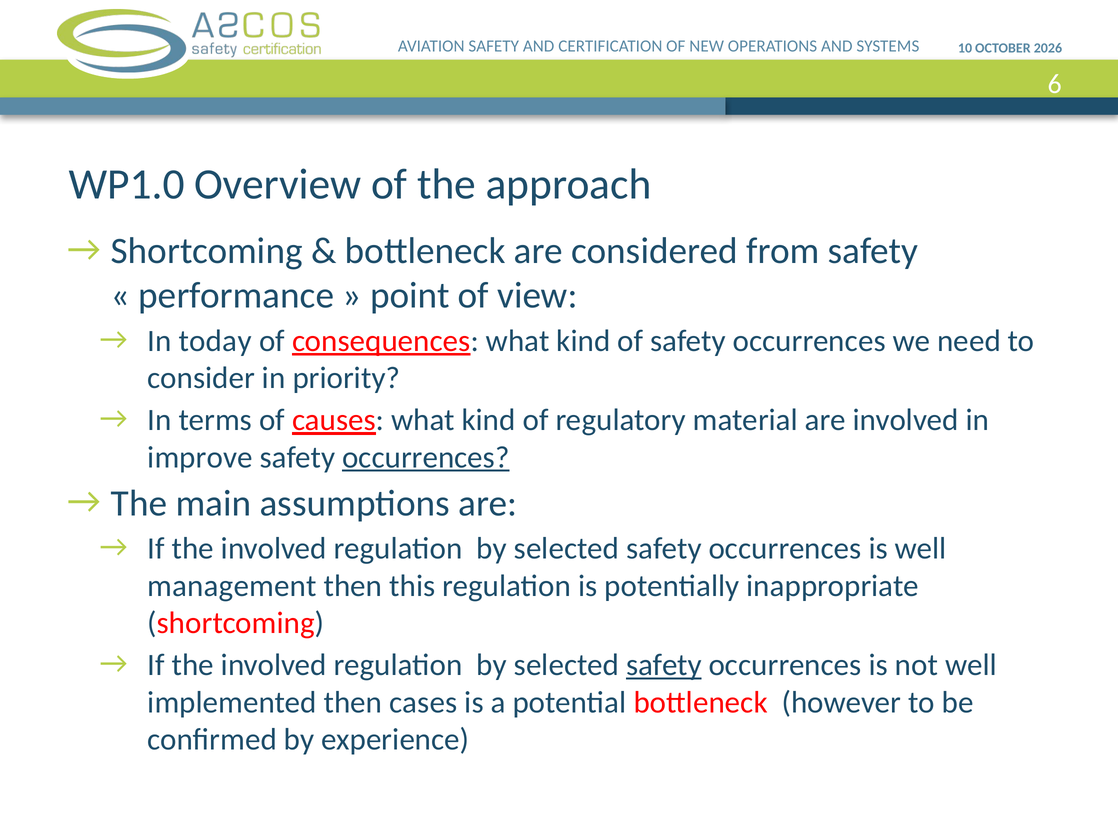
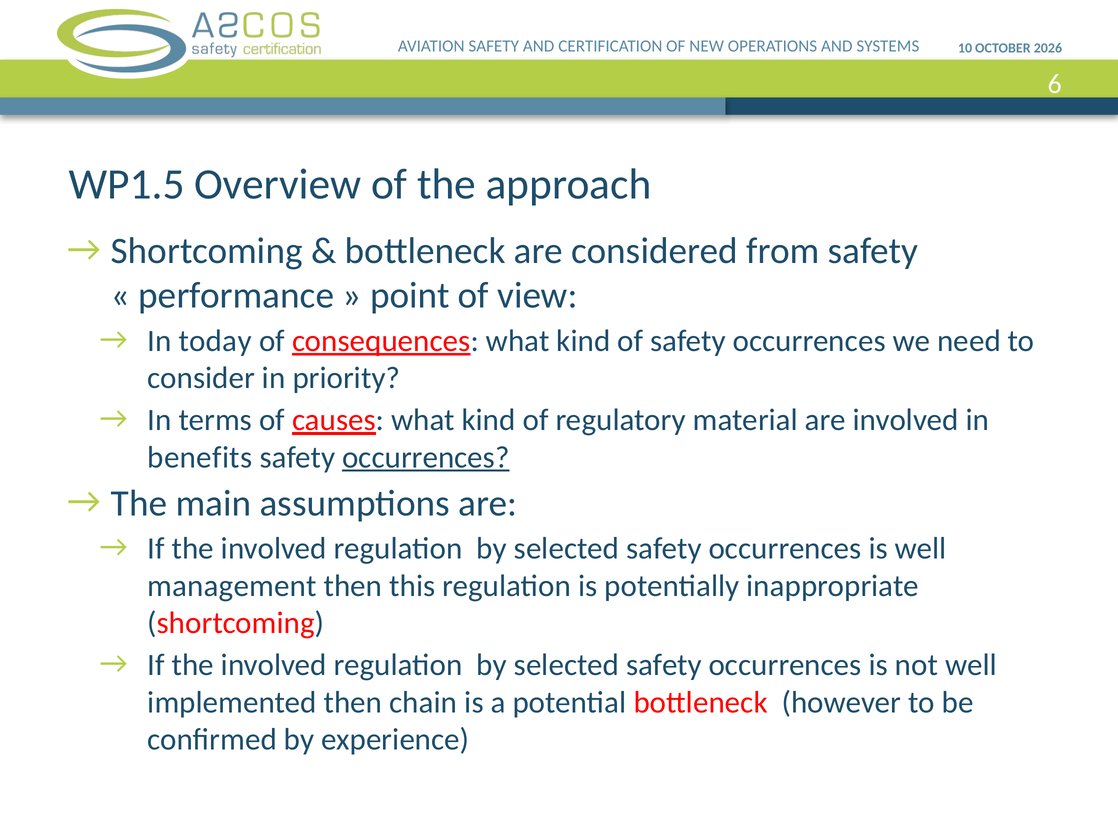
WP1.0: WP1.0 -> WP1.5
improve: improve -> benefits
safety at (664, 665) underline: present -> none
cases: cases -> chain
